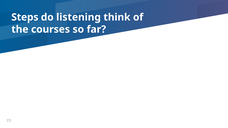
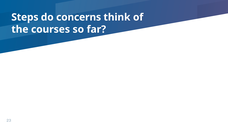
listening: listening -> concerns
